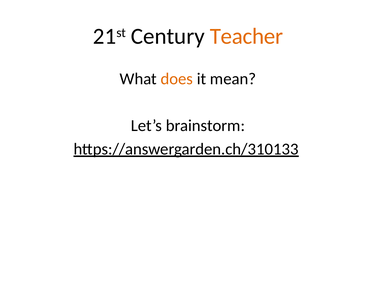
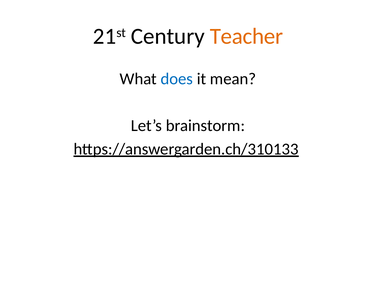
does colour: orange -> blue
